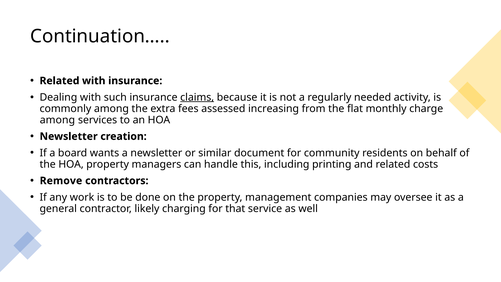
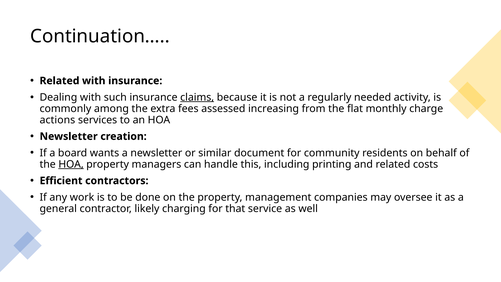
among at (57, 120): among -> actions
HOA at (71, 164) underline: none -> present
Remove: Remove -> Efficient
